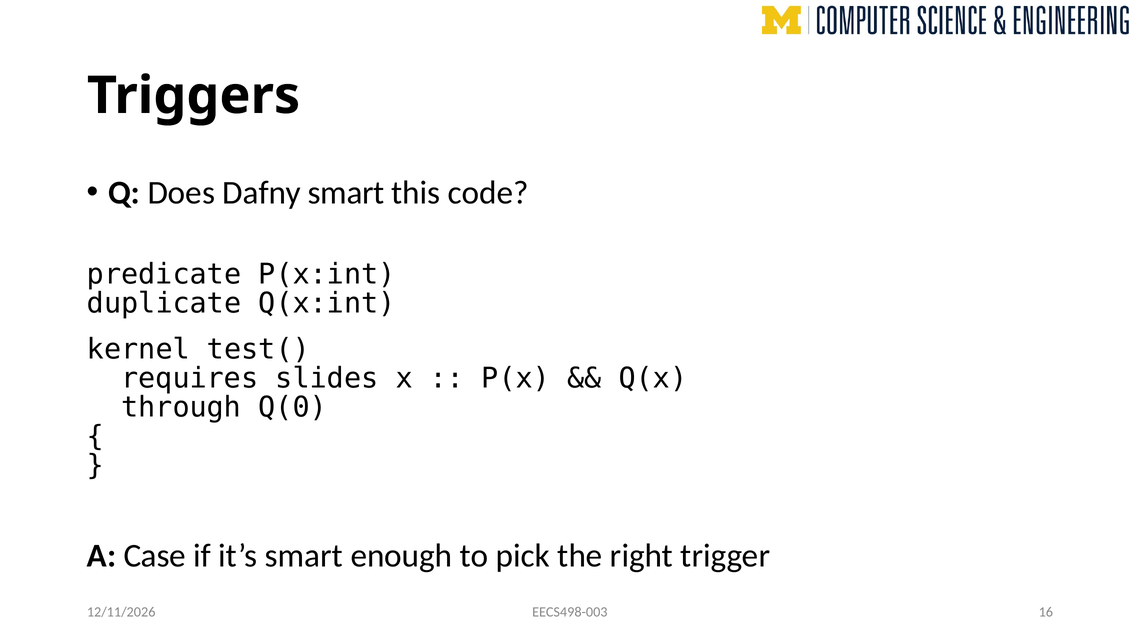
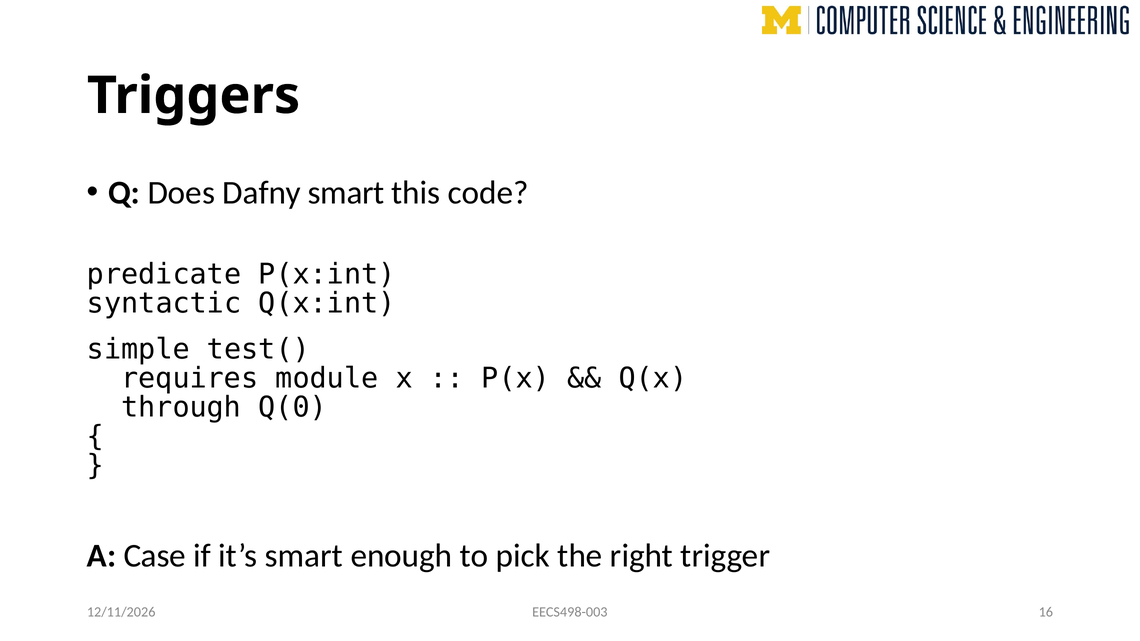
duplicate: duplicate -> syntactic
kernel: kernel -> simple
slides: slides -> module
